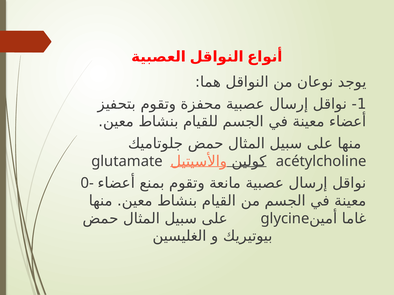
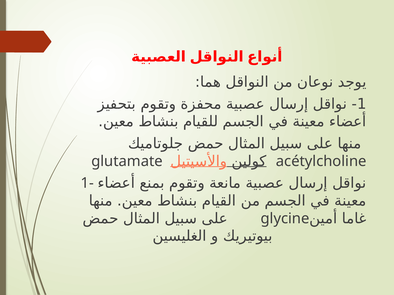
0-: 0- -> 1-
